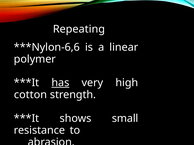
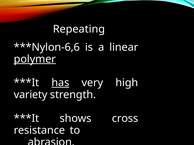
polymer underline: none -> present
cotton: cotton -> variety
small: small -> cross
